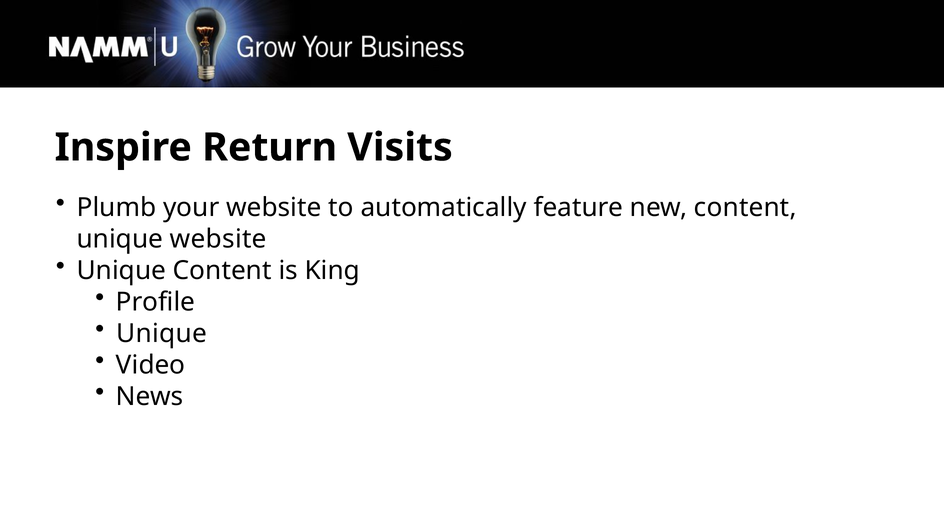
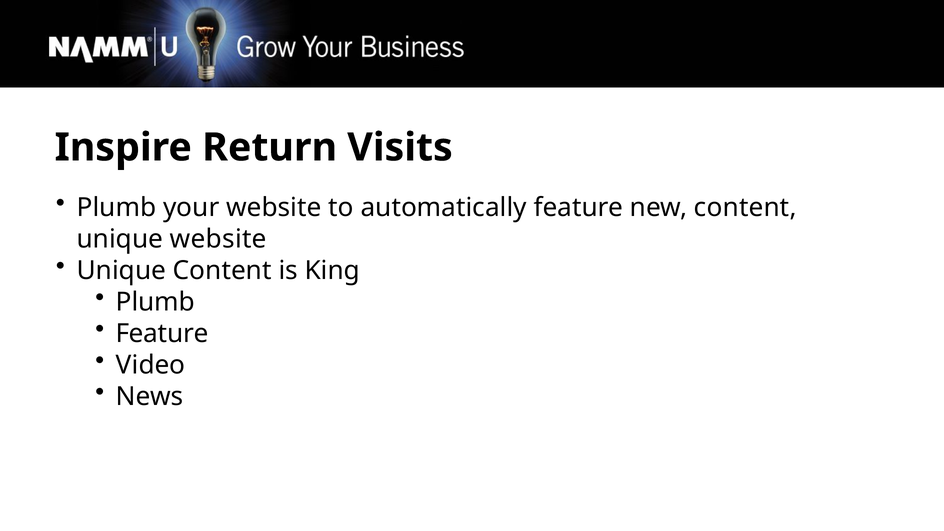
Profile at (155, 302): Profile -> Plumb
Unique at (162, 333): Unique -> Feature
